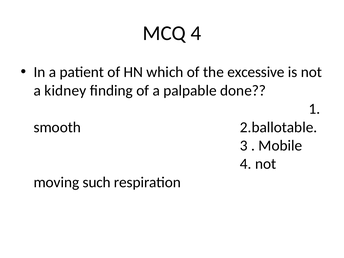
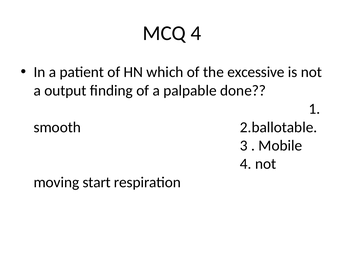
kidney: kidney -> output
such: such -> start
